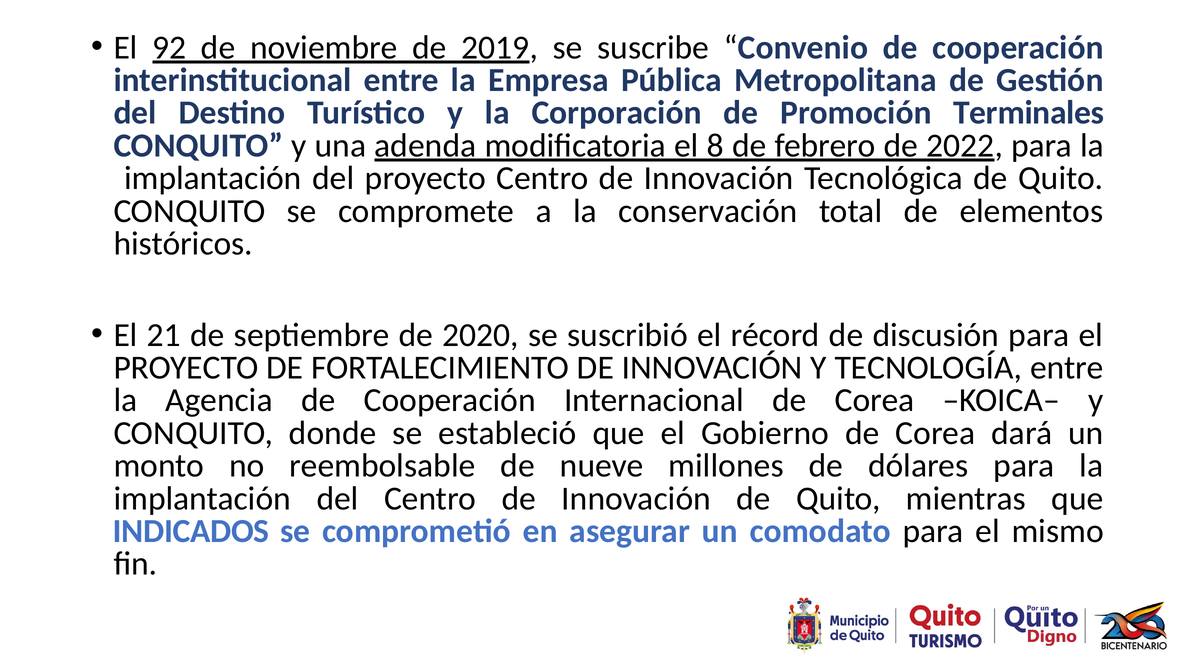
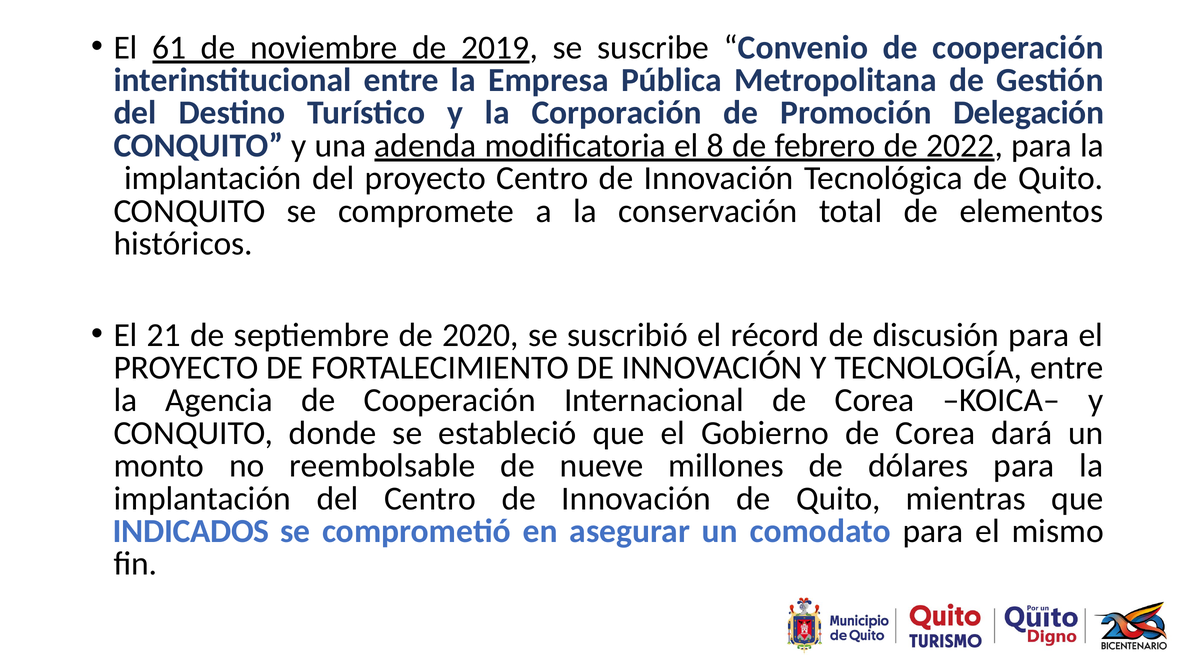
92: 92 -> 61
Terminales: Terminales -> Delegación
